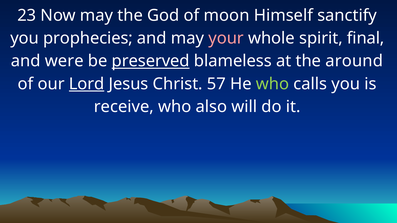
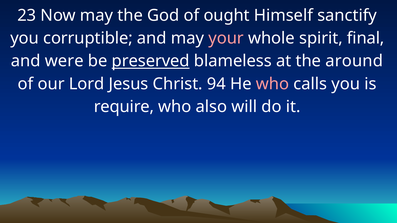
moon: moon -> ought
prophecies: prophecies -> corruptible
Lord underline: present -> none
57: 57 -> 94
who at (273, 84) colour: light green -> pink
receive: receive -> require
